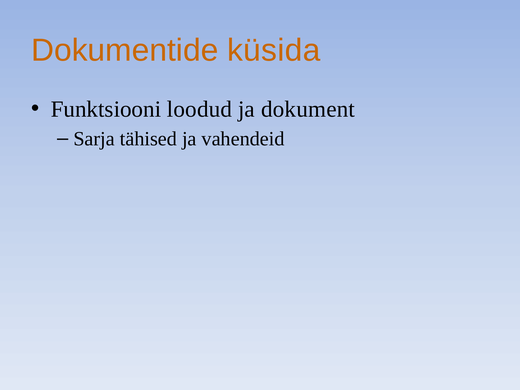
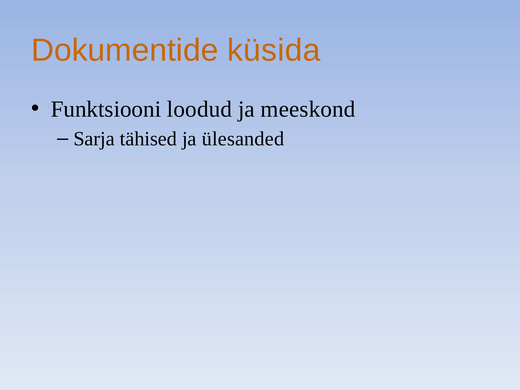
dokument: dokument -> meeskond
vahendeid: vahendeid -> ülesanded
